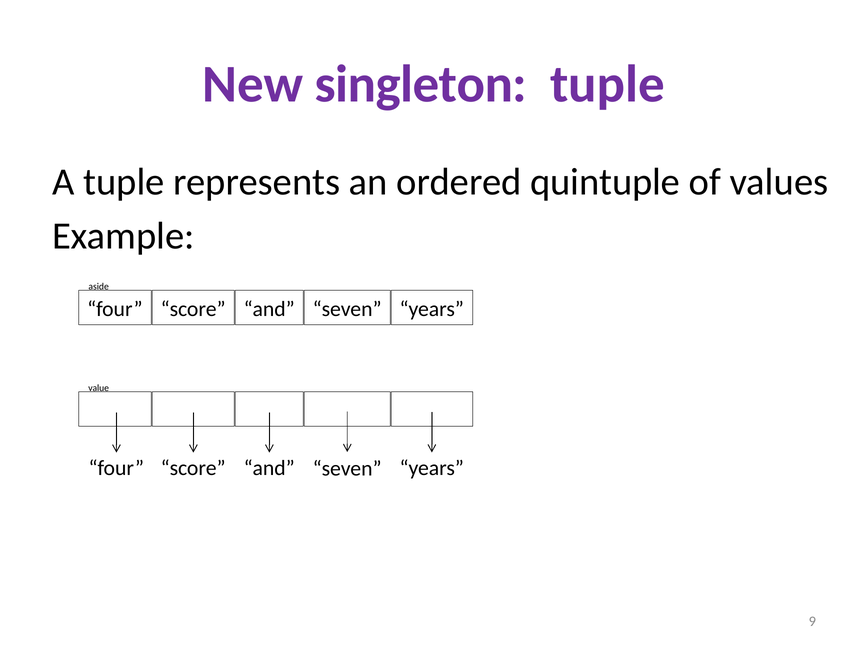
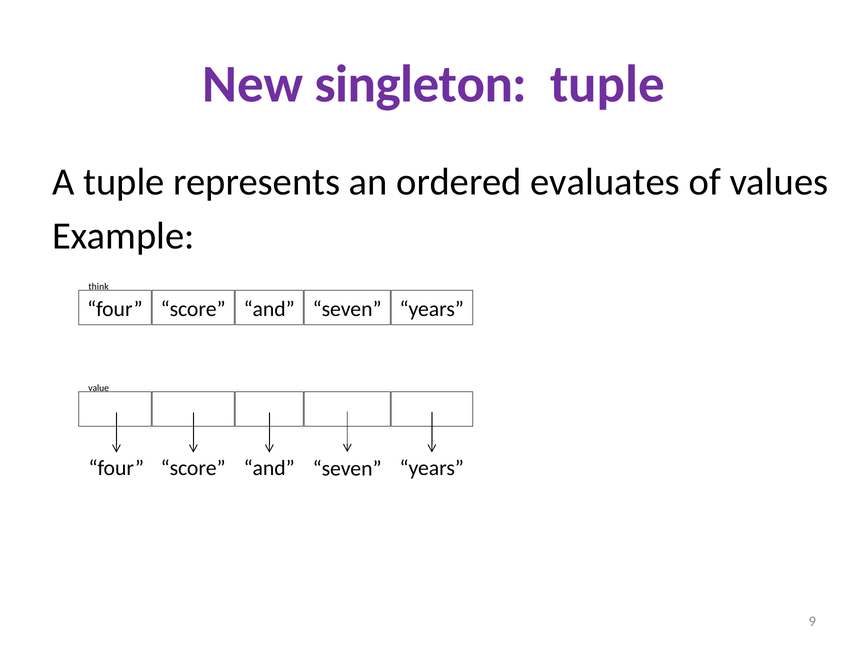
quintuple: quintuple -> evaluates
aside: aside -> think
